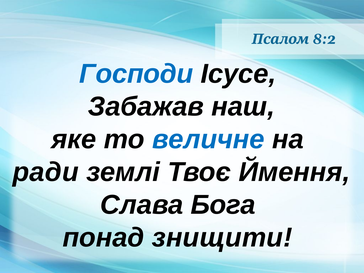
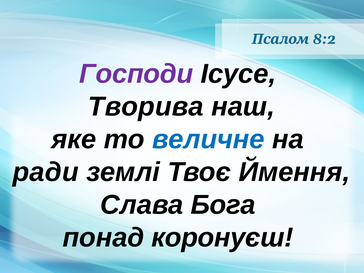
Господи colour: blue -> purple
Забажав: Забажав -> Творива
знищити: знищити -> коронуєш
